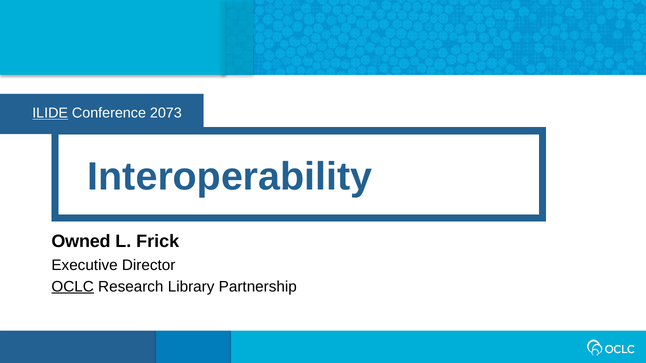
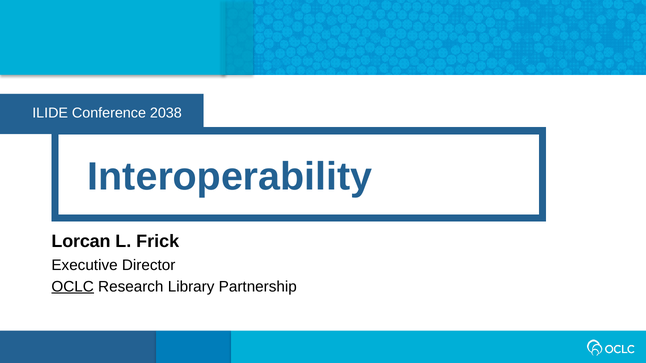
ILIDE underline: present -> none
2073: 2073 -> 2038
Owned: Owned -> Lorcan
